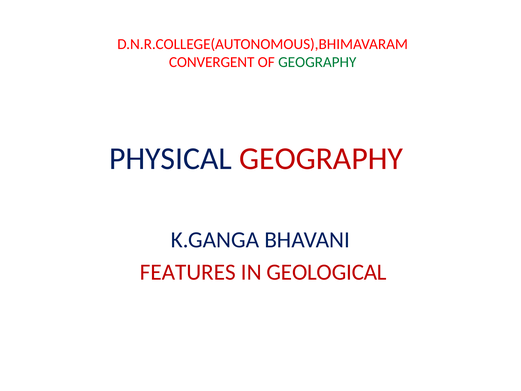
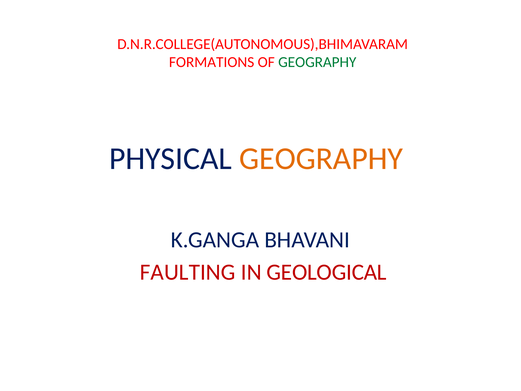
CONVERGENT: CONVERGENT -> FORMATIONS
GEOGRAPHY at (321, 159) colour: red -> orange
FEATURES: FEATURES -> FAULTING
